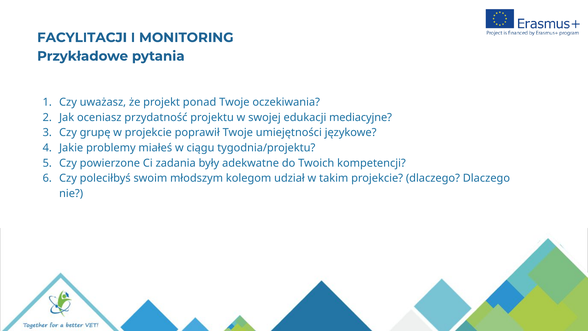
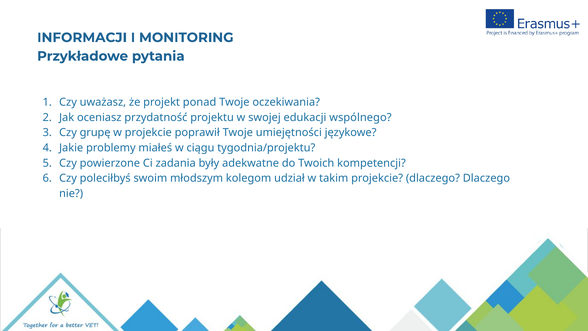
FACYLITACJI: FACYLITACJI -> INFORMACJI
mediacyjne: mediacyjne -> wspólnego
